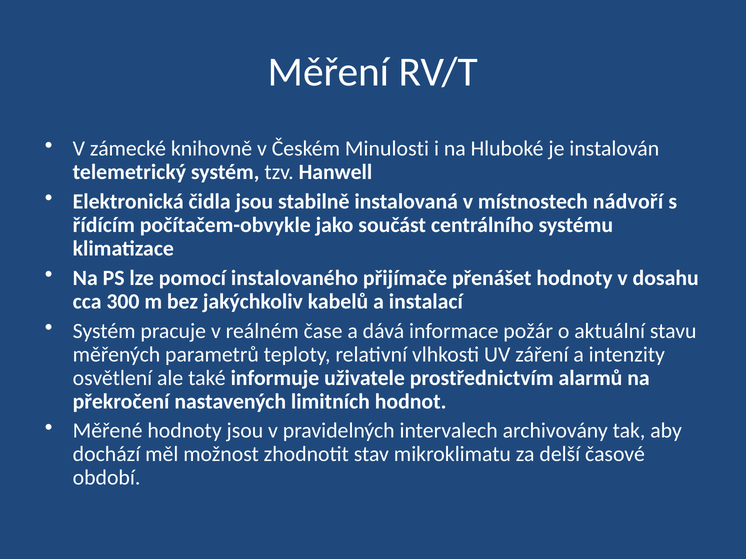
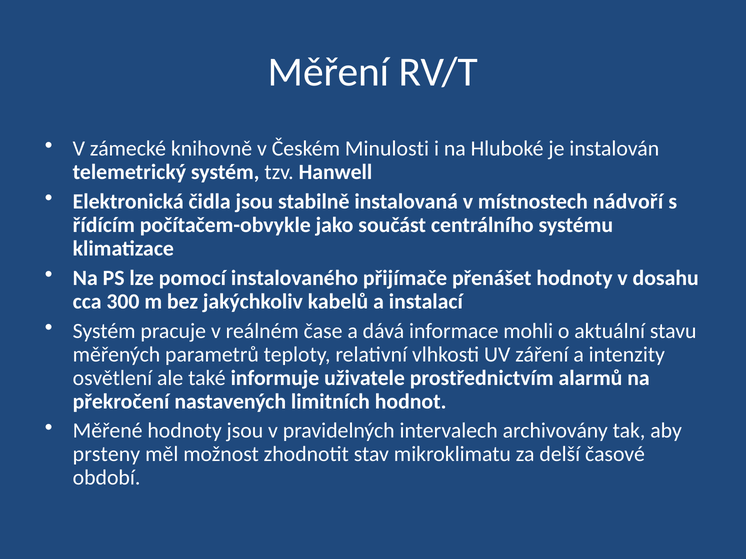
požár: požár -> mohli
dochází: dochází -> prsteny
